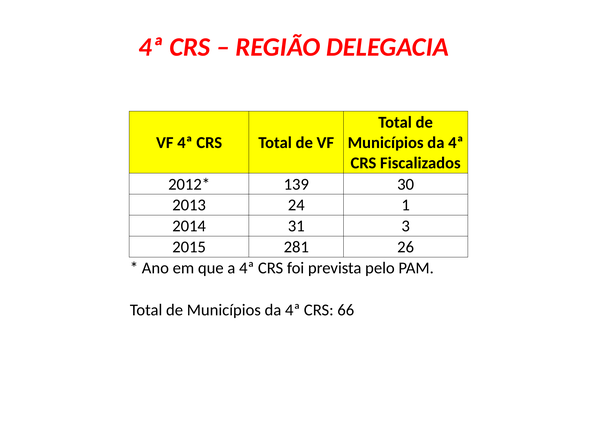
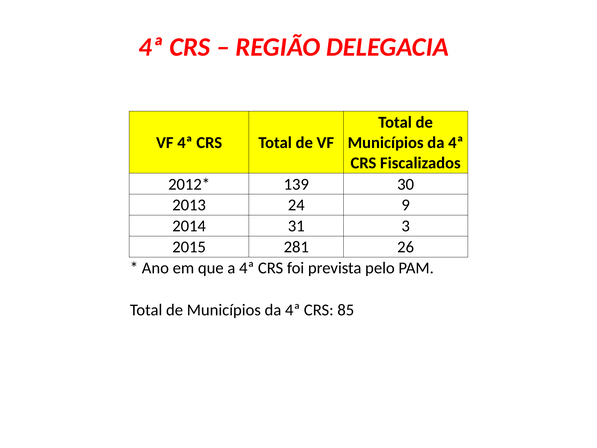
1: 1 -> 9
66: 66 -> 85
